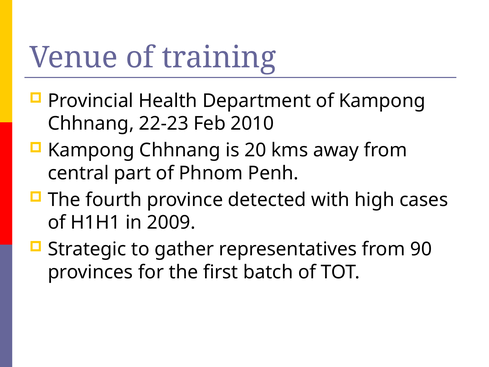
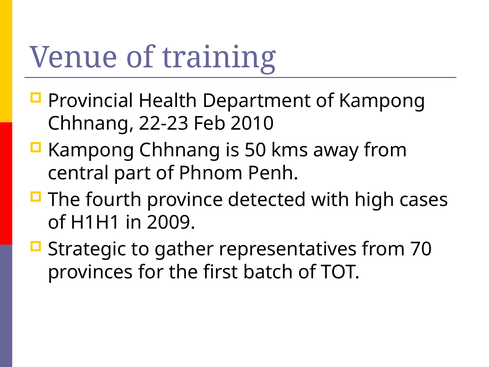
20: 20 -> 50
90: 90 -> 70
